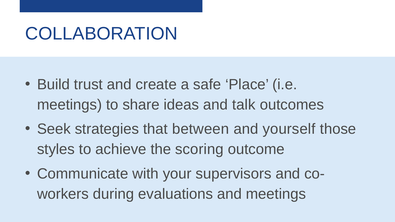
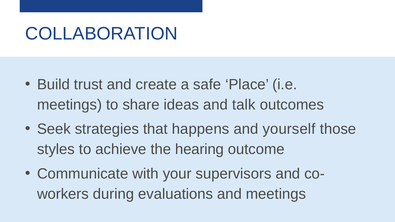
between: between -> happens
scoring: scoring -> hearing
